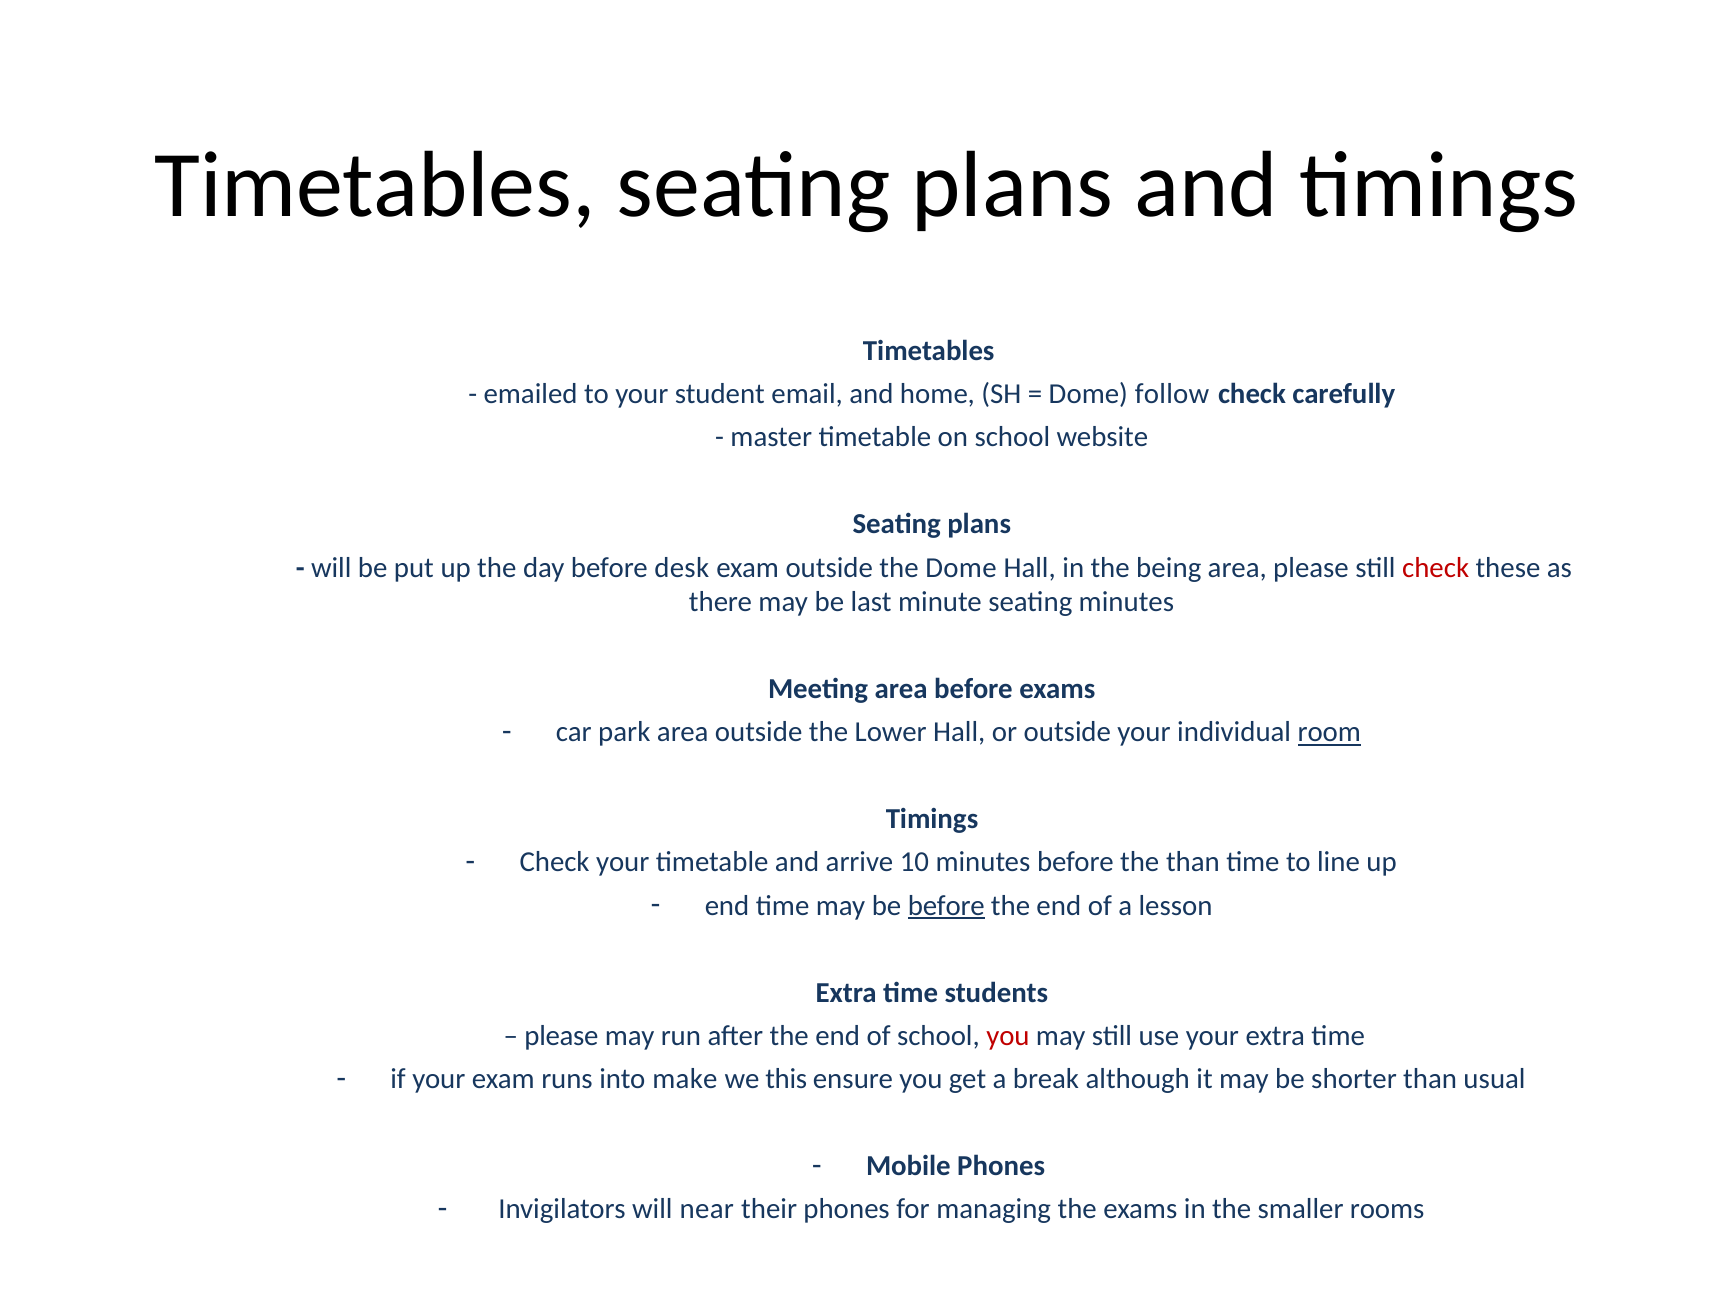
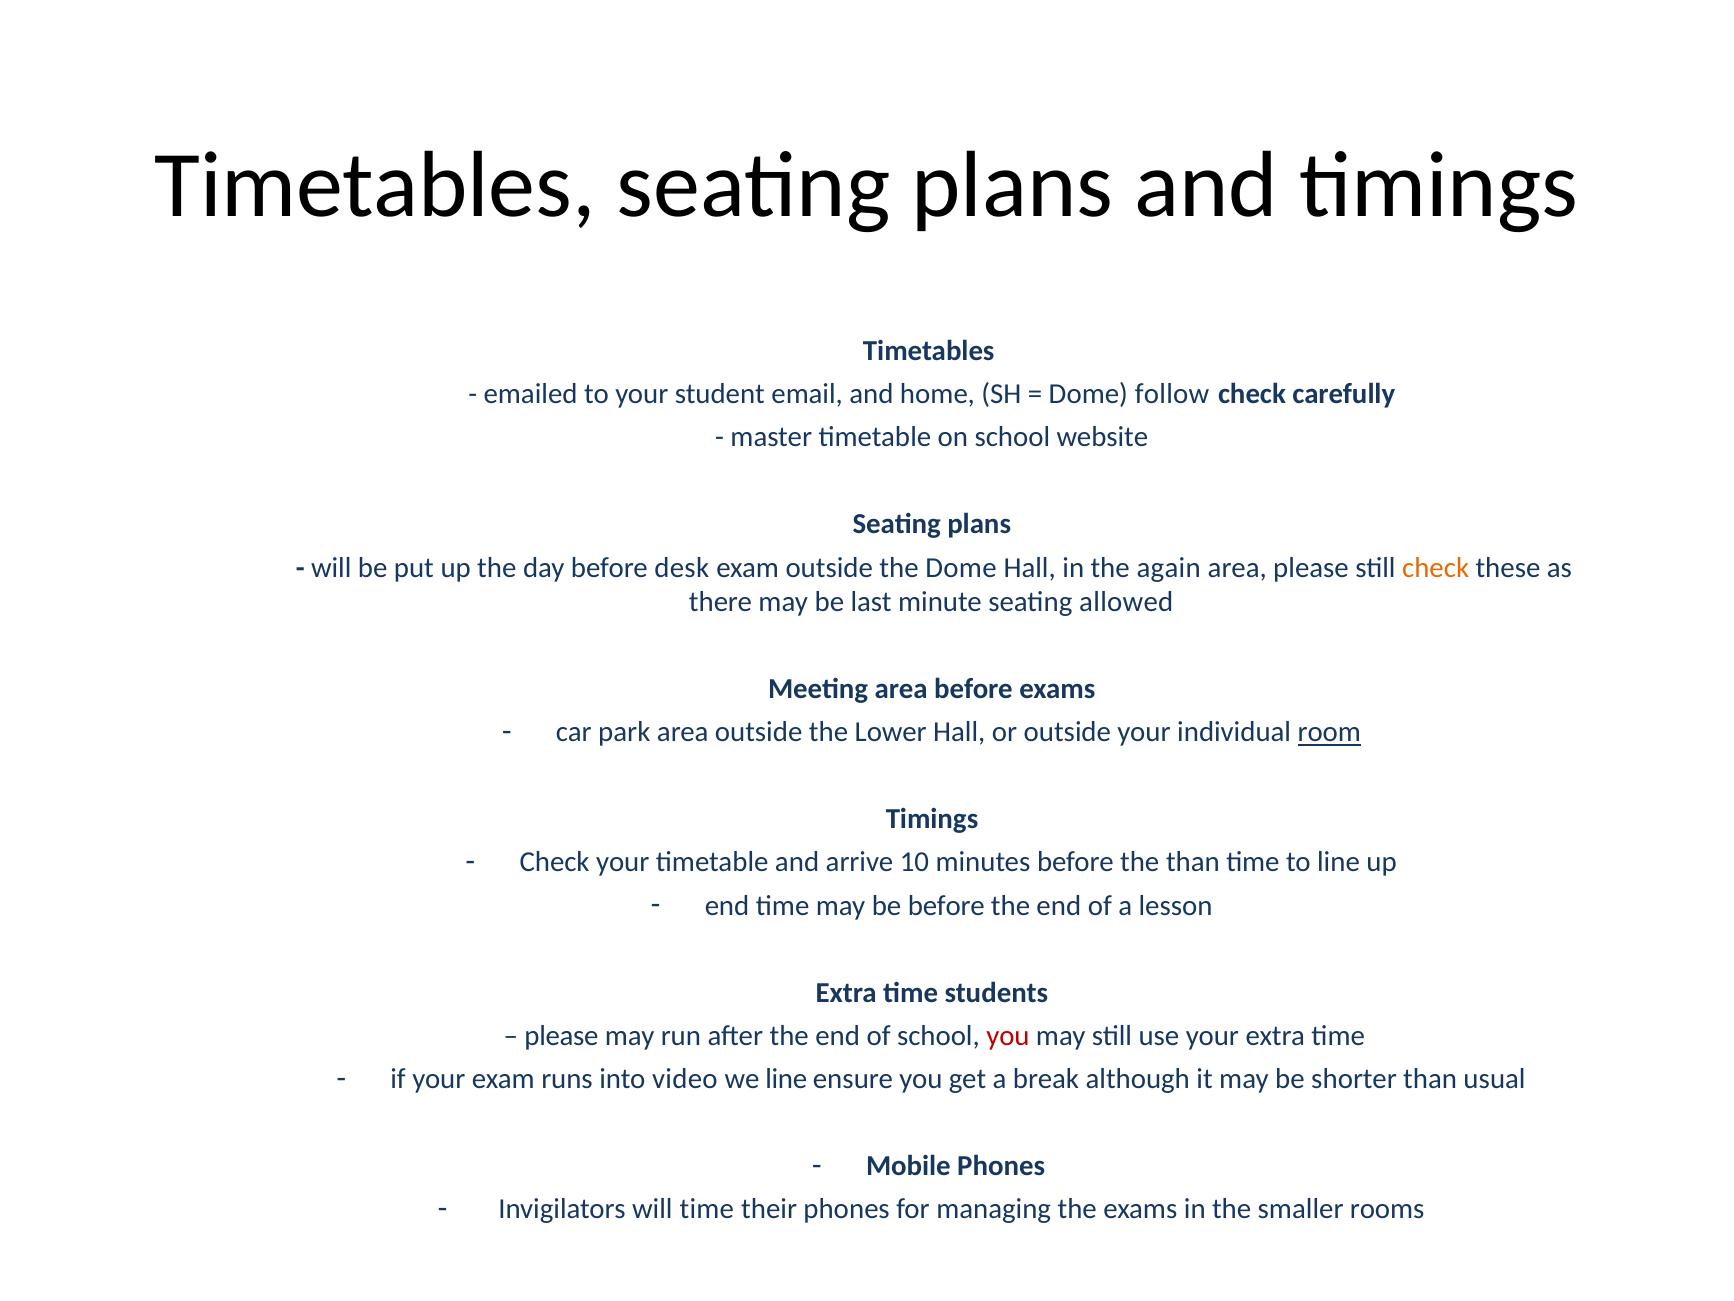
being: being -> again
check at (1436, 567) colour: red -> orange
seating minutes: minutes -> allowed
before at (946, 905) underline: present -> none
make: make -> video
we this: this -> line
will near: near -> time
